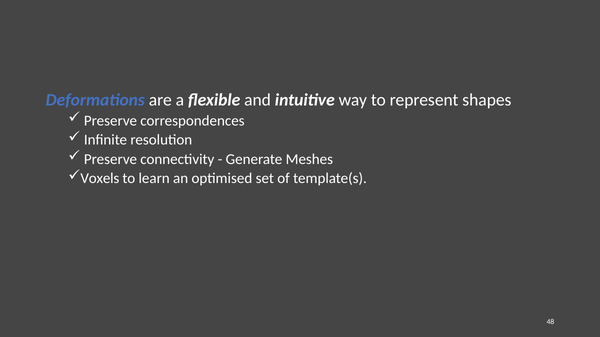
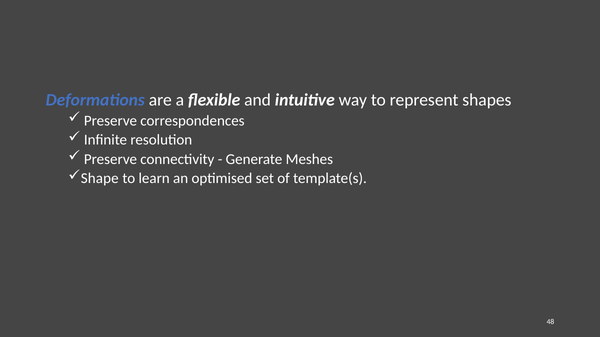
Voxels: Voxels -> Shape
